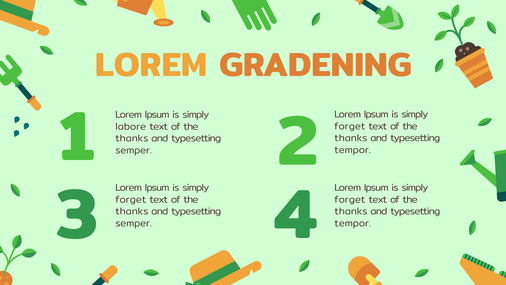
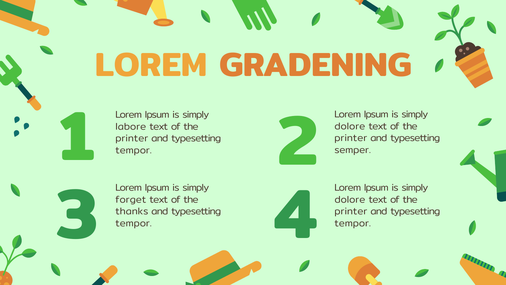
forget at (350, 126): forget -> dolore
thanks at (351, 138): thanks -> printer
thanks at (132, 138): thanks -> printer
tempor at (353, 150): tempor -> semper
semper at (134, 150): semper -> tempor
forget at (350, 199): forget -> dolore
thanks at (351, 211): thanks -> printer
semper at (134, 223): semper -> tempor
